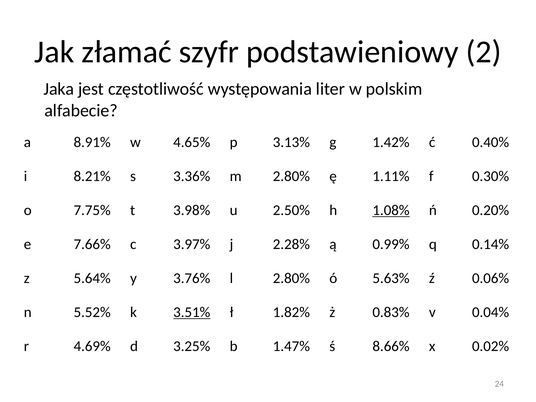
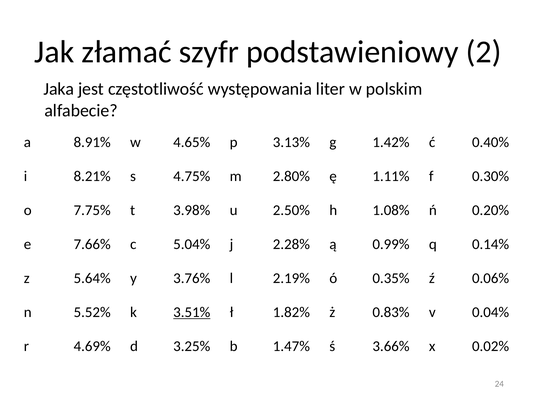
3.36%: 3.36% -> 4.75%
1.08% underline: present -> none
3.97%: 3.97% -> 5.04%
l 2.80%: 2.80% -> 2.19%
5.63%: 5.63% -> 0.35%
8.66%: 8.66% -> 3.66%
